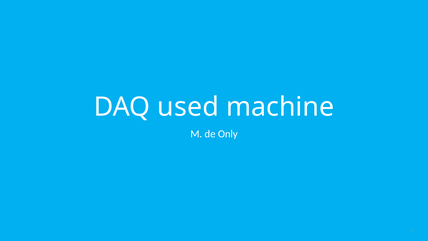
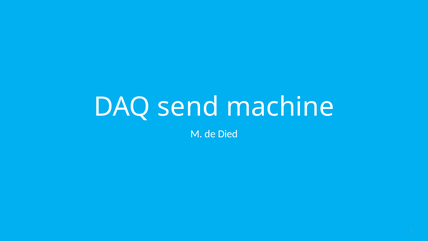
used: used -> send
Only: Only -> Died
